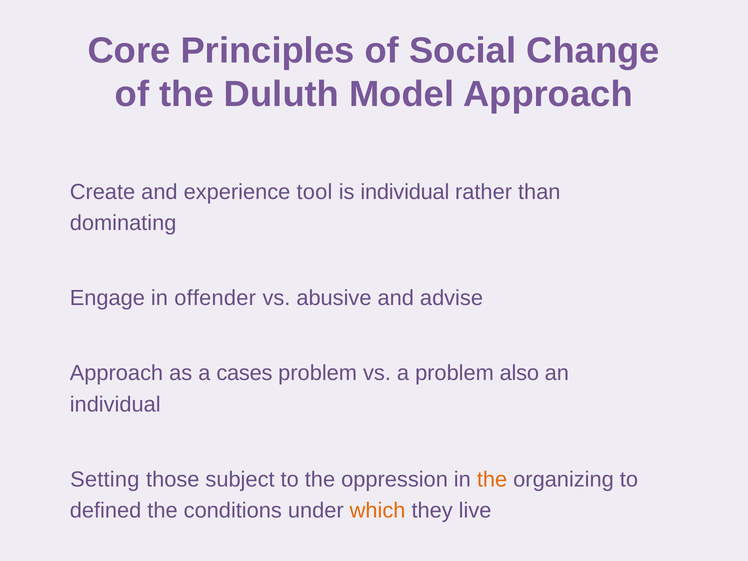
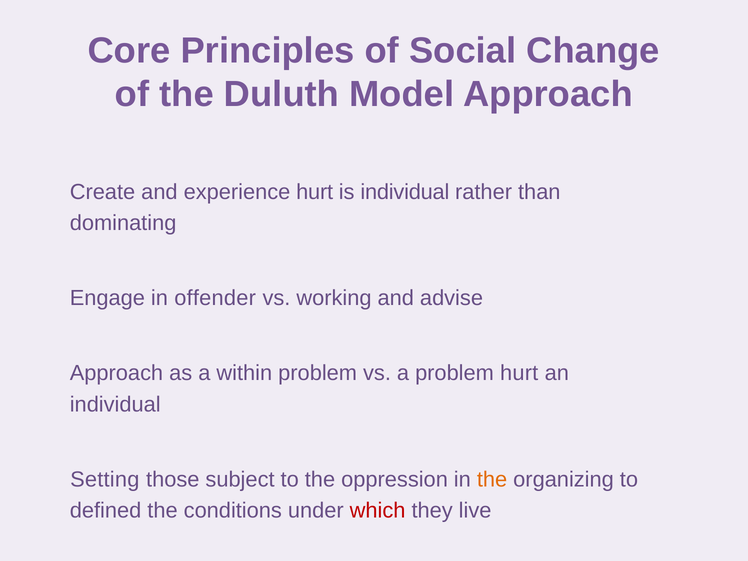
experience tool: tool -> hurt
abusive: abusive -> working
cases: cases -> within
problem also: also -> hurt
which colour: orange -> red
